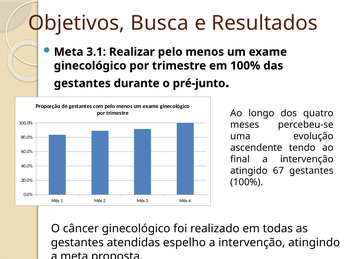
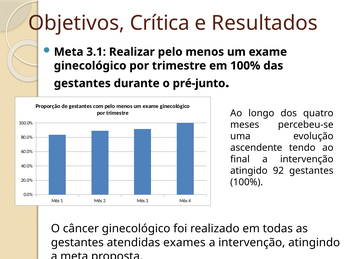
Busca: Busca -> Crítica
67: 67 -> 92
espelho: espelho -> exames
